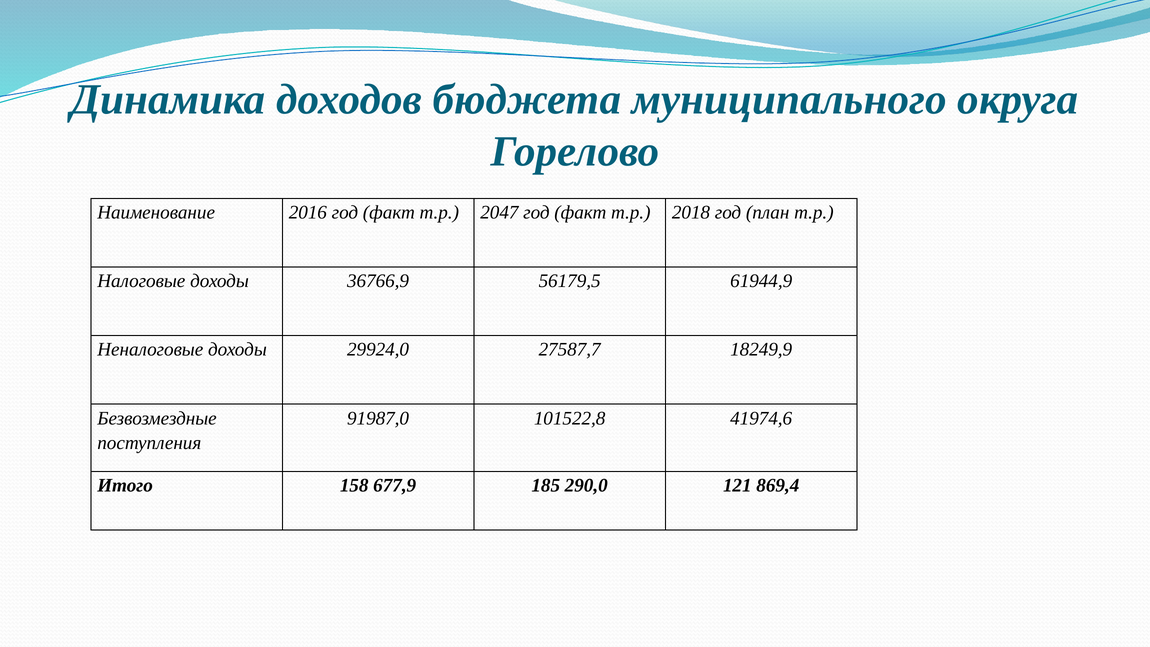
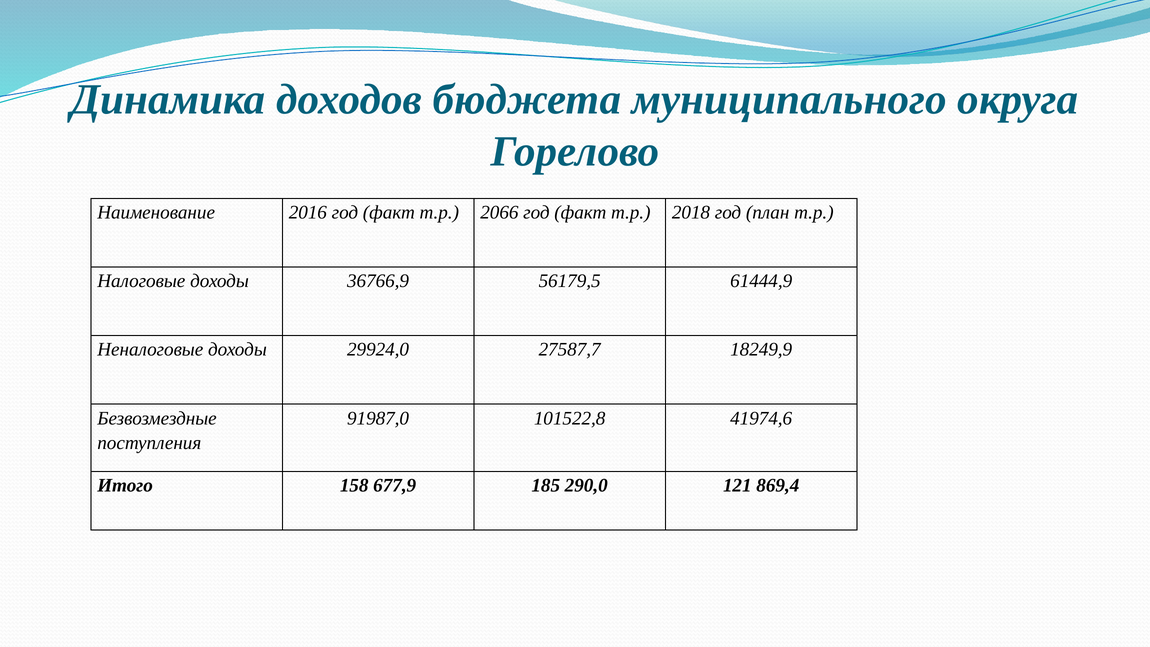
2047: 2047 -> 2066
61944,9: 61944,9 -> 61444,9
